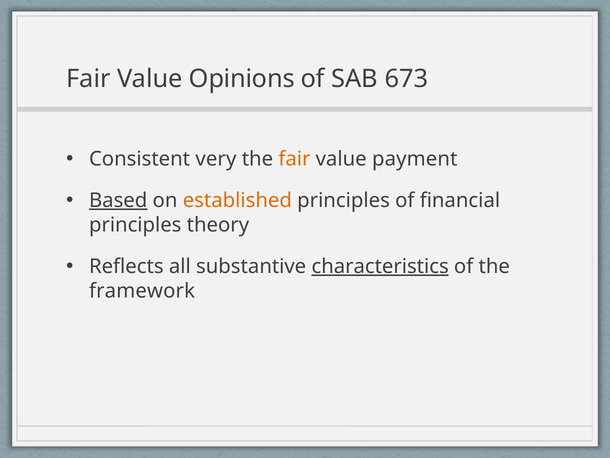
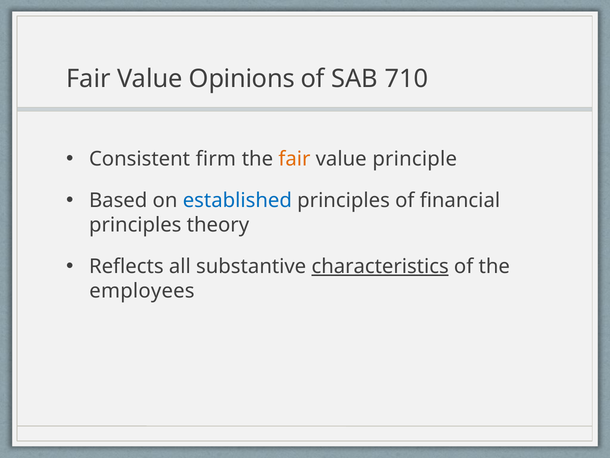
673: 673 -> 710
very: very -> firm
payment: payment -> principle
Based underline: present -> none
established colour: orange -> blue
framework: framework -> employees
